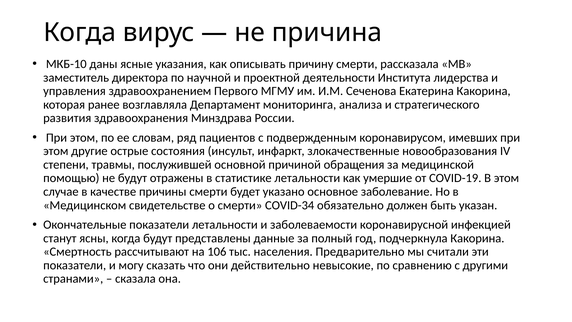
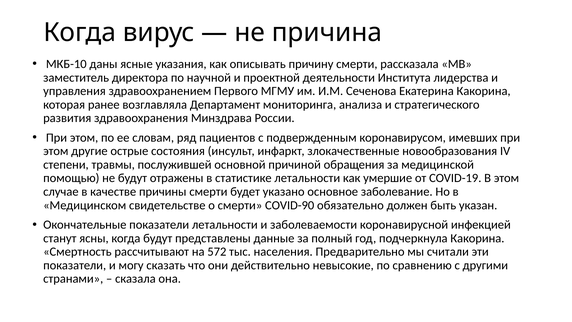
COVID-34: COVID-34 -> COVID-90
106: 106 -> 572
